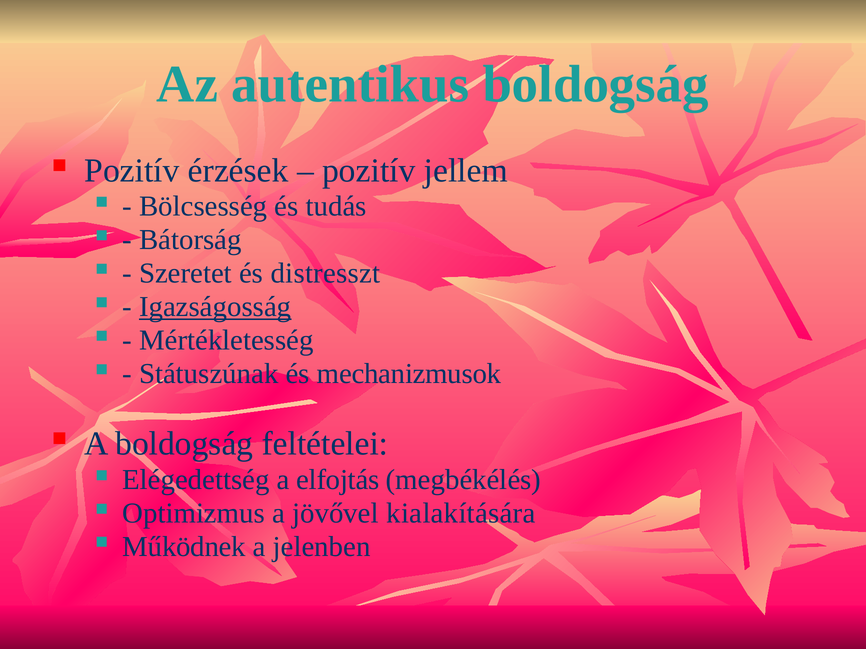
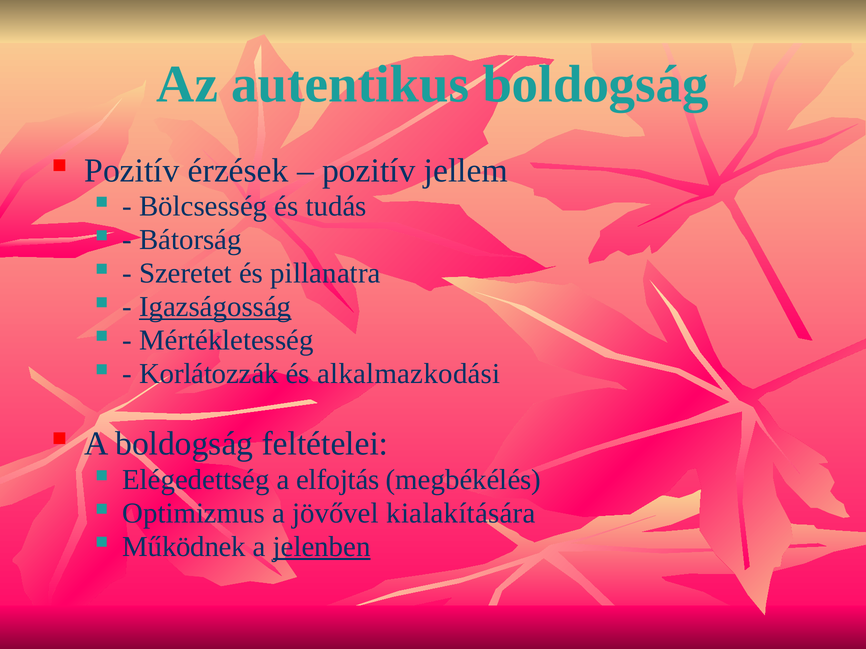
distresszt: distresszt -> pillanatra
Státuszúnak: Státuszúnak -> Korlátozzák
mechanizmusok: mechanizmusok -> alkalmazkodási
jelenben underline: none -> present
